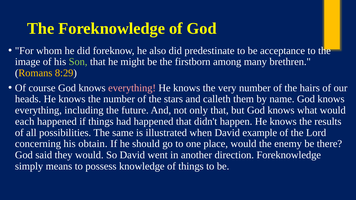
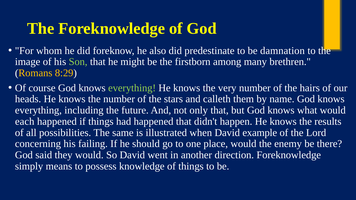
acceptance: acceptance -> damnation
everything at (132, 88) colour: pink -> light green
obtain: obtain -> failing
